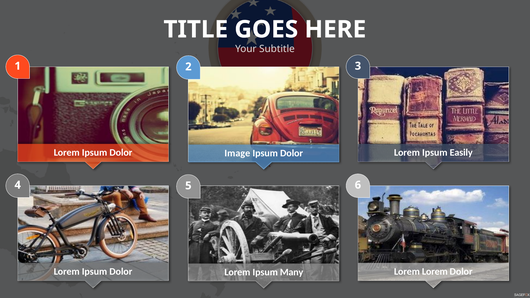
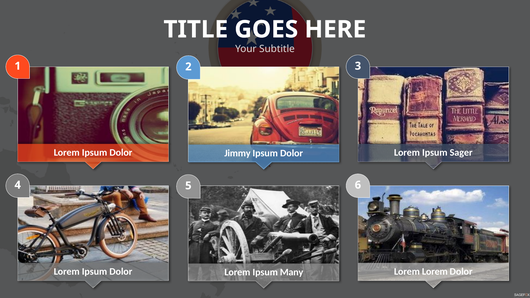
Easily: Easily -> Sager
Image: Image -> Jimmy
